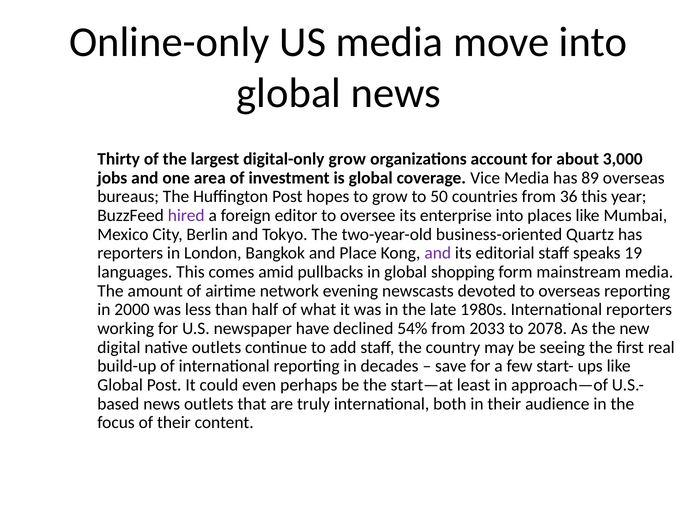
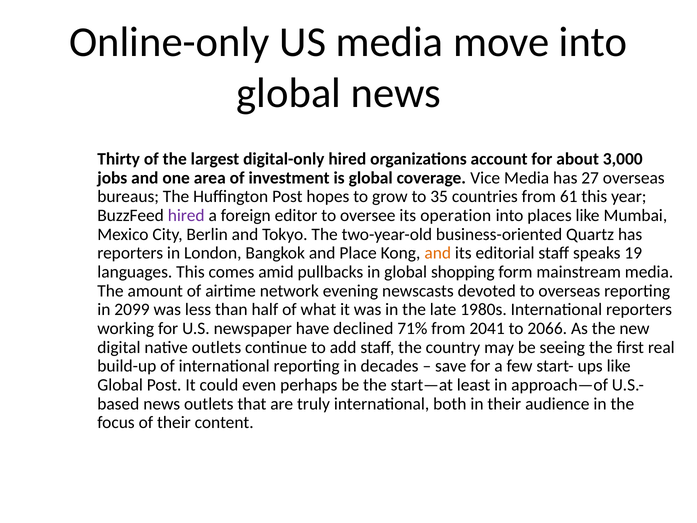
digital-only grow: grow -> hired
89: 89 -> 27
50: 50 -> 35
36: 36 -> 61
enterprise: enterprise -> operation
and at (438, 253) colour: purple -> orange
2000: 2000 -> 2099
54%: 54% -> 71%
2033: 2033 -> 2041
2078: 2078 -> 2066
